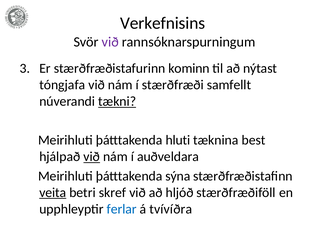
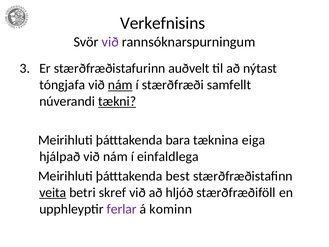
kominn: kominn -> auðvelt
nám at (120, 85) underline: none -> present
hluti: hluti -> bara
best: best -> eiga
við at (92, 157) underline: present -> none
auðveldara: auðveldara -> einfaldlega
sýna: sýna -> best
ferlar colour: blue -> purple
tvívíðra: tvívíðra -> kominn
